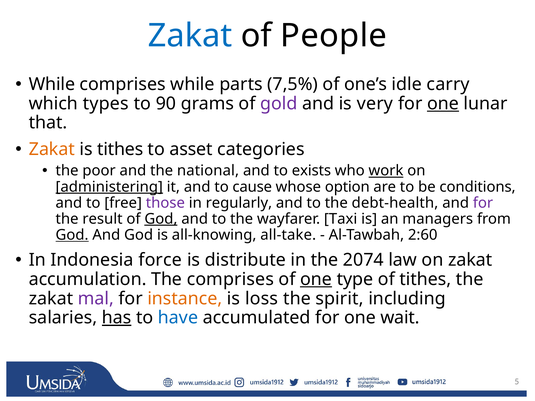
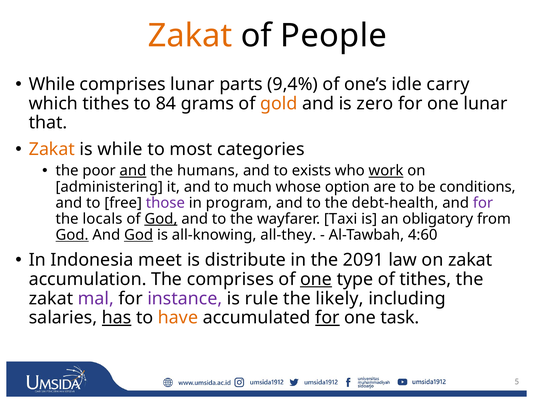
Zakat at (190, 36) colour: blue -> orange
comprises while: while -> lunar
7,5%: 7,5% -> 9,4%
which types: types -> tithes
90: 90 -> 84
gold colour: purple -> orange
very: very -> zero
one at (443, 104) underline: present -> none
is tithes: tithes -> while
asset: asset -> most
and at (133, 171) underline: none -> present
national: national -> humans
administering underline: present -> none
cause: cause -> much
regularly: regularly -> program
result: result -> locals
managers: managers -> obligatory
God at (139, 235) underline: none -> present
all-take: all-take -> all-they
2:60: 2:60 -> 4:60
force: force -> meet
2074: 2074 -> 2091
instance colour: orange -> purple
loss: loss -> rule
spirit: spirit -> likely
have colour: blue -> orange
for at (327, 318) underline: none -> present
wait: wait -> task
